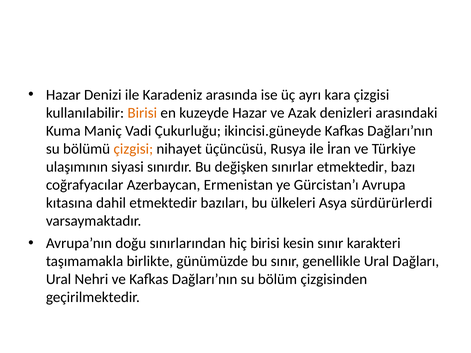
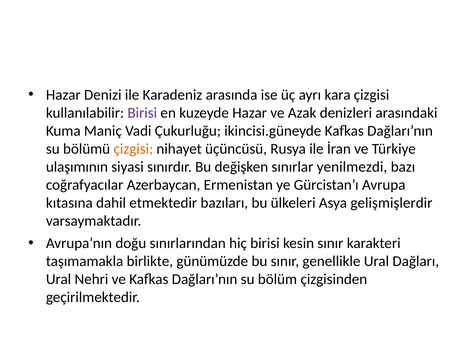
Birisi at (142, 113) colour: orange -> purple
sınırlar etmektedir: etmektedir -> yenilmezdi
sürdürürlerdi: sürdürürlerdi -> gelişmişlerdir
